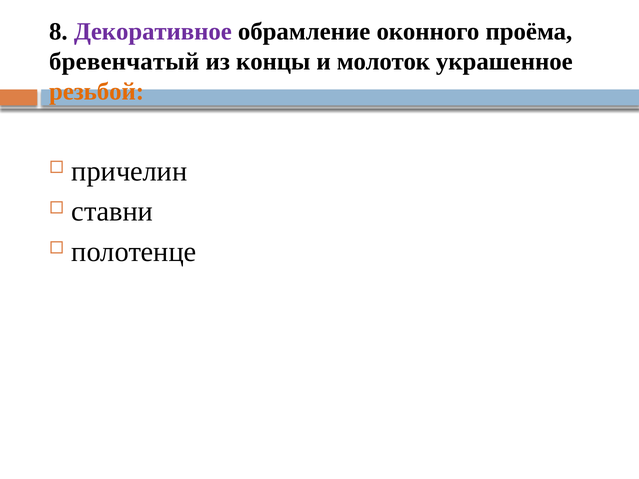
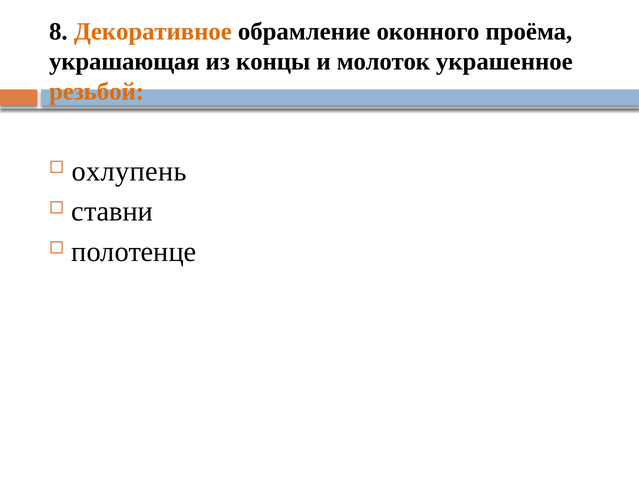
Декоративное colour: purple -> orange
бревенчатый: бревенчатый -> украшающая
причелин: причелин -> охлупень
